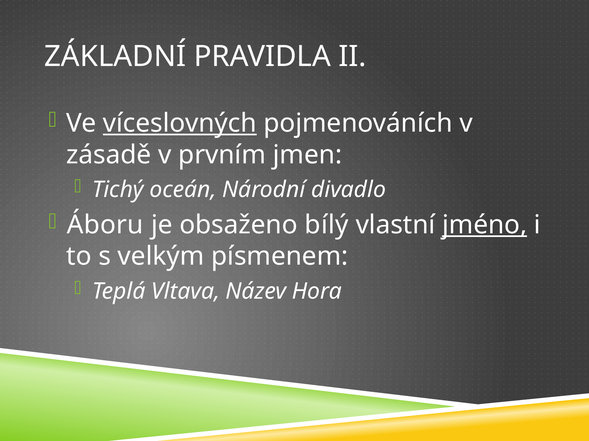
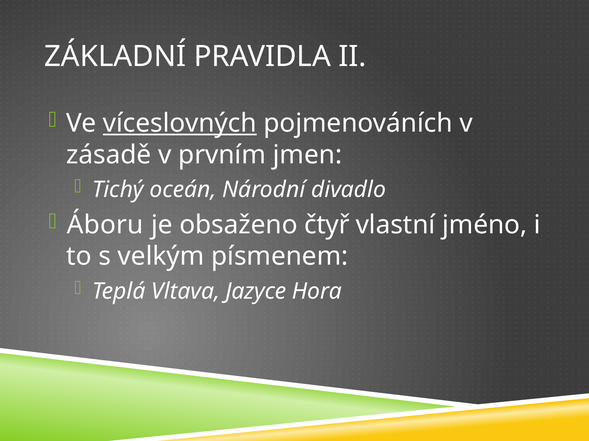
bílý: bílý -> čtyř
jméno underline: present -> none
Název: Název -> Jazyce
